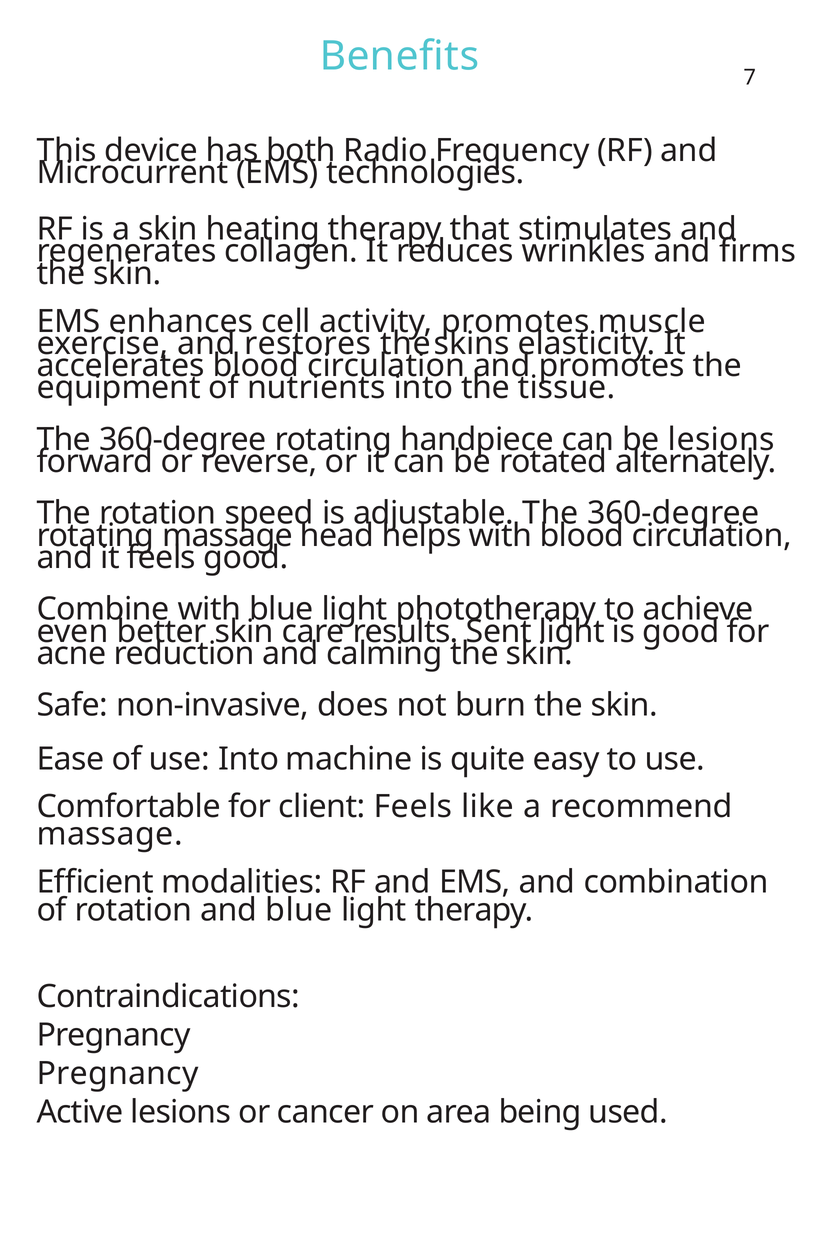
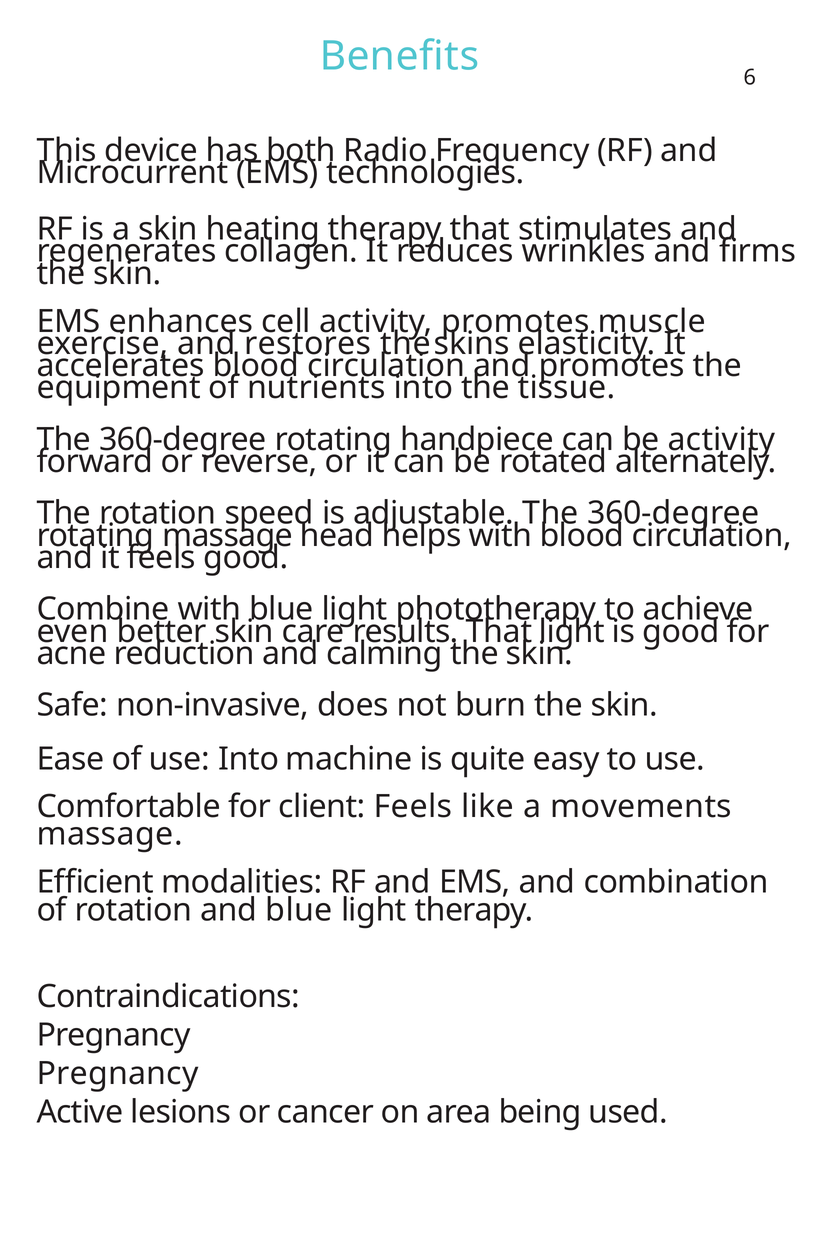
7: 7 -> 6
be lesions: lesions -> activity
results Sent: Sent -> That
recommend: recommend -> movements
